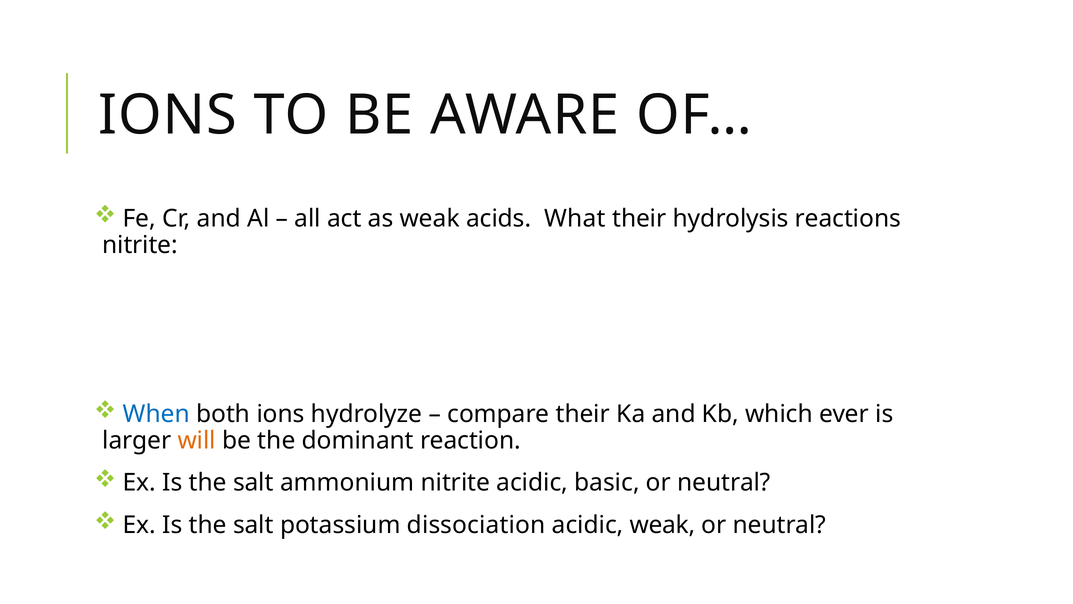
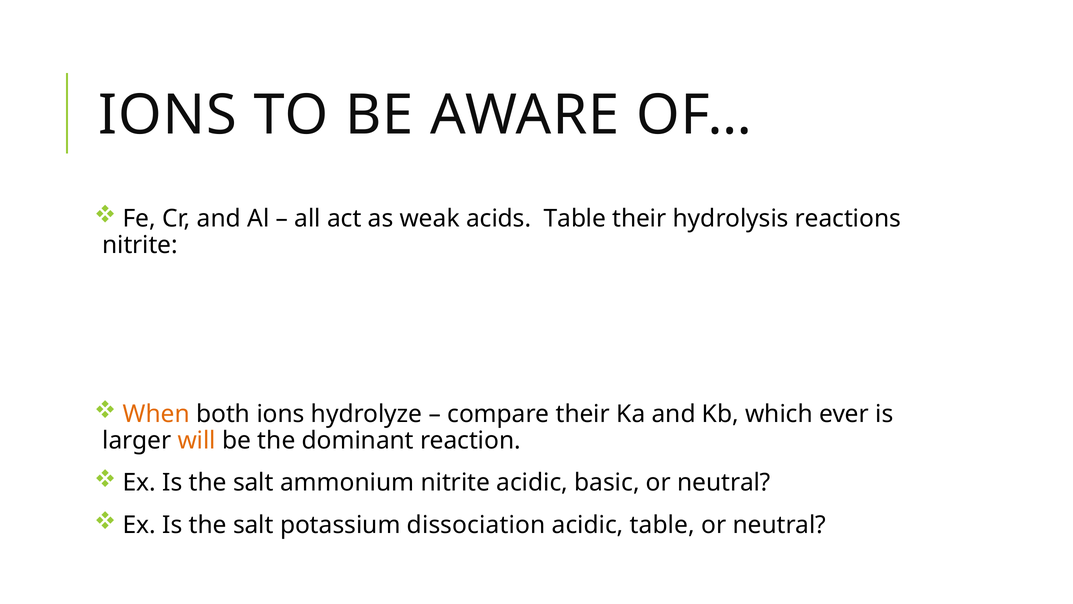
acids What: What -> Table
When colour: blue -> orange
acidic weak: weak -> table
